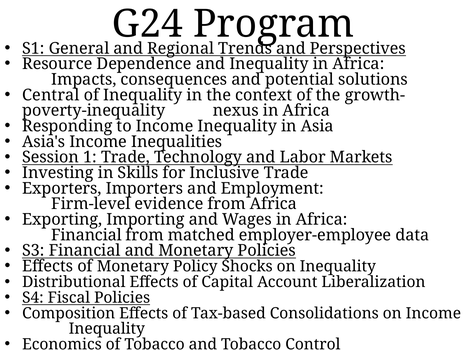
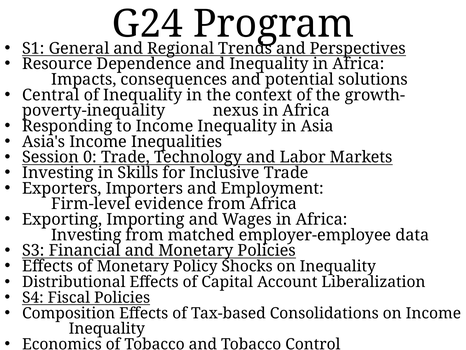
1: 1 -> 0
Financial at (86, 235): Financial -> Investing
